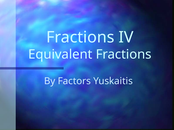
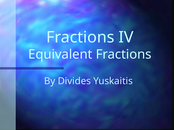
Factors: Factors -> Divides
